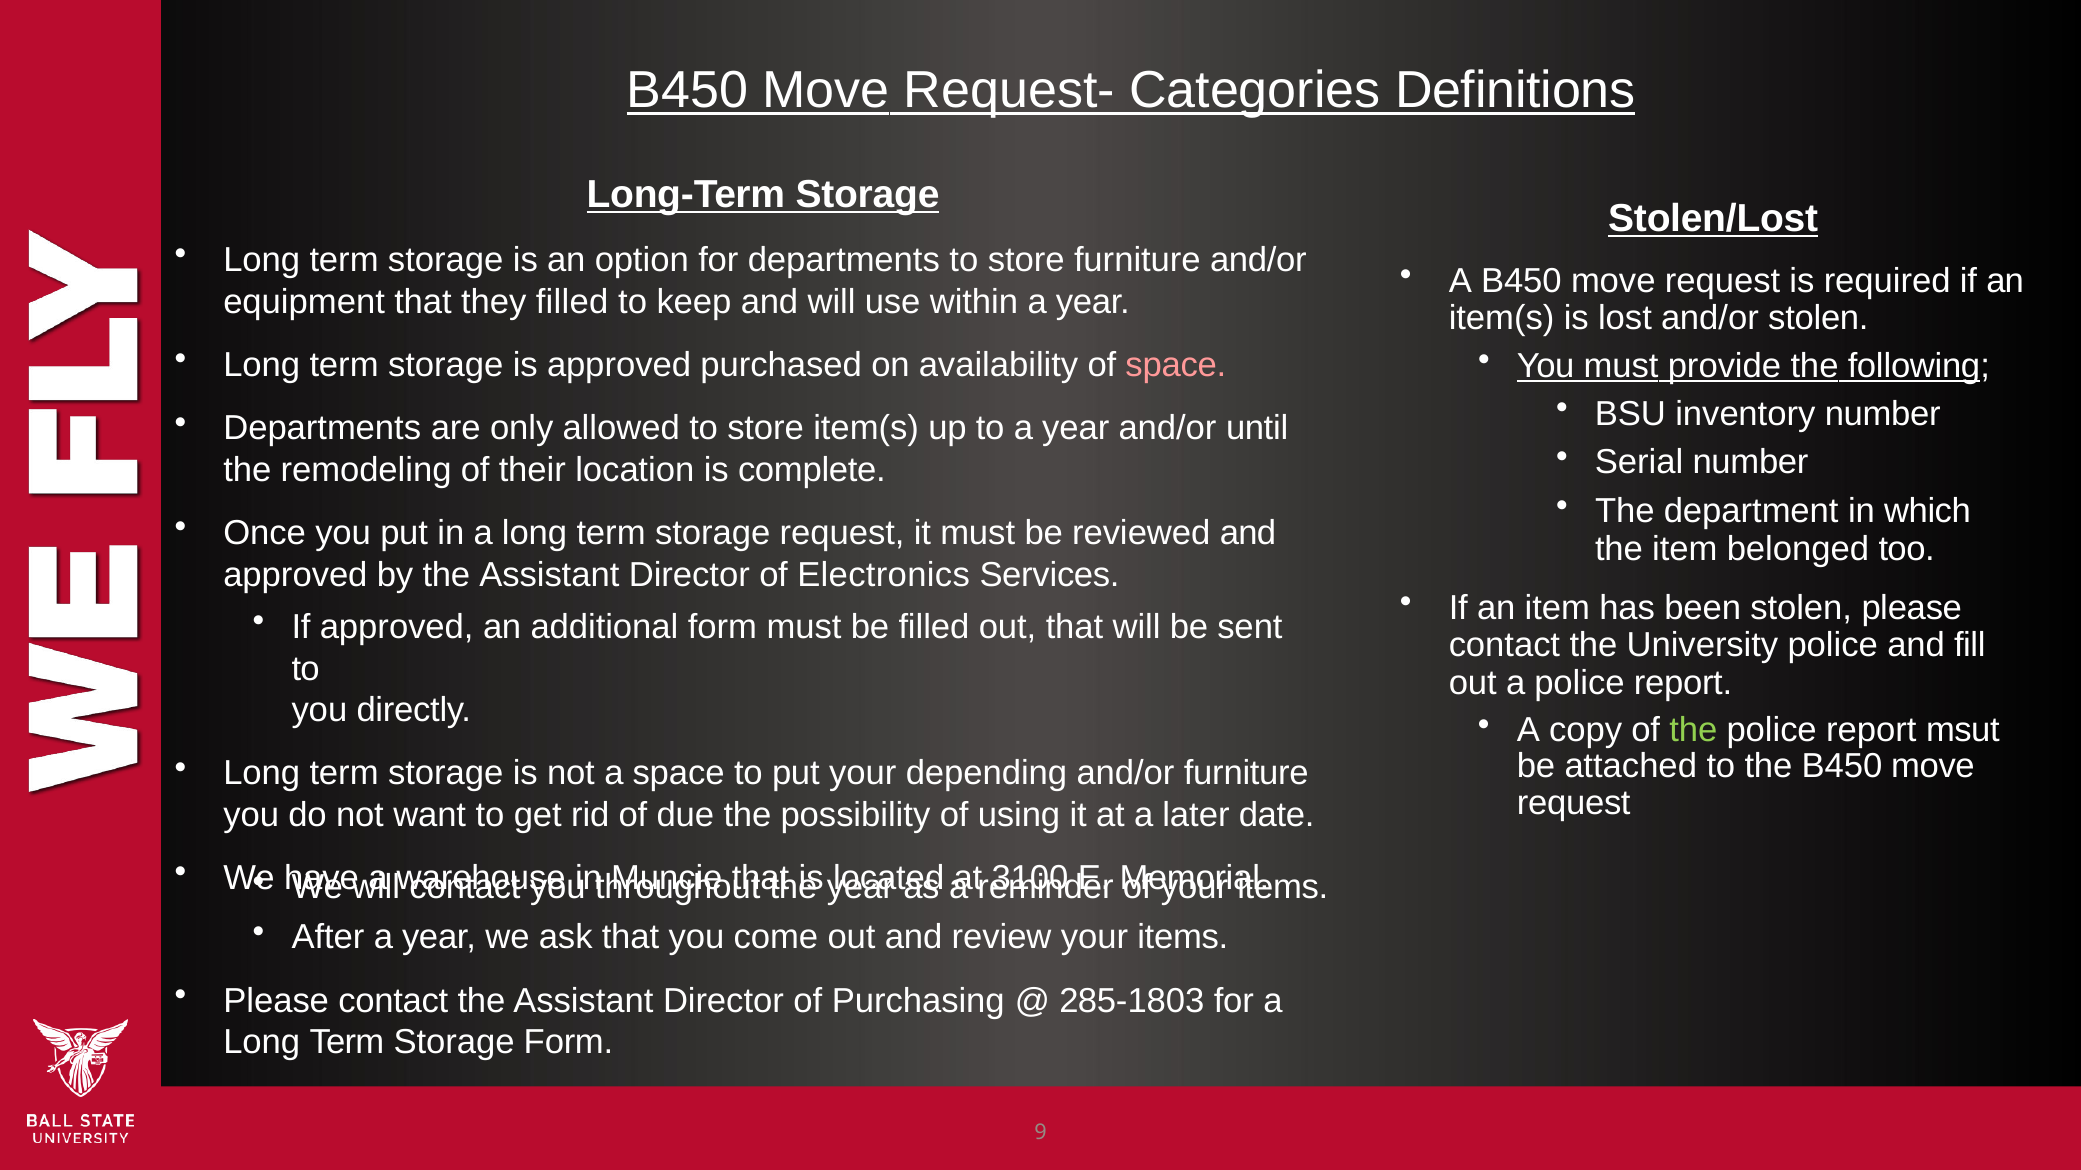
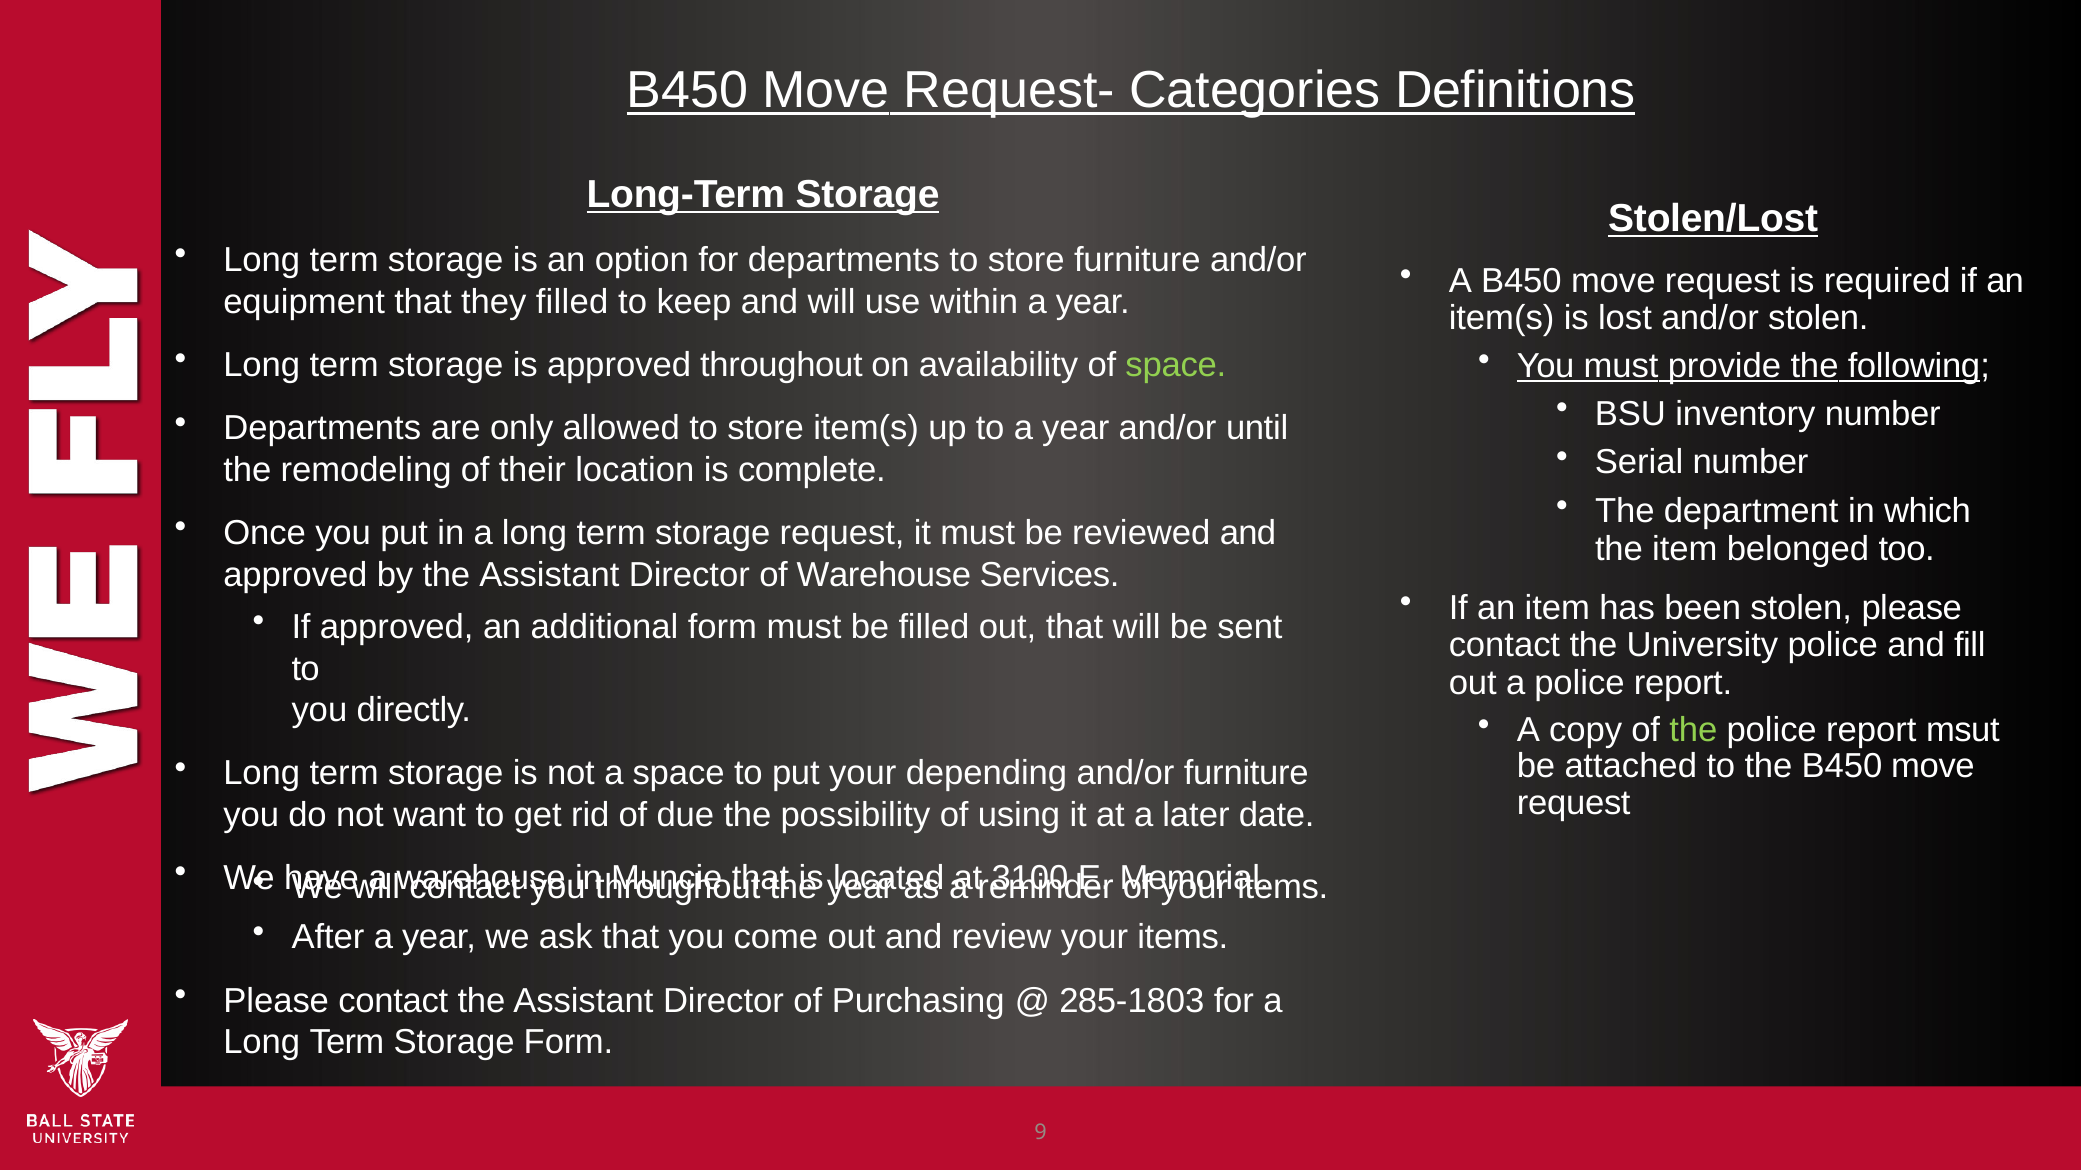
approved purchased: purchased -> throughout
space at (1176, 365) colour: pink -> light green
of Electronics: Electronics -> Warehouse
